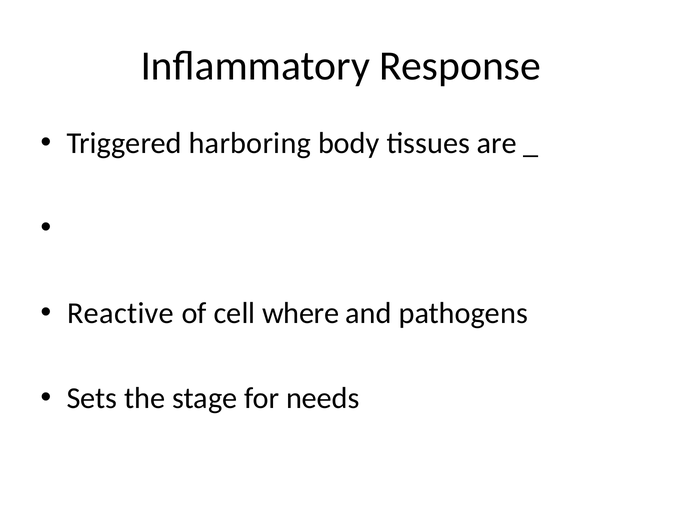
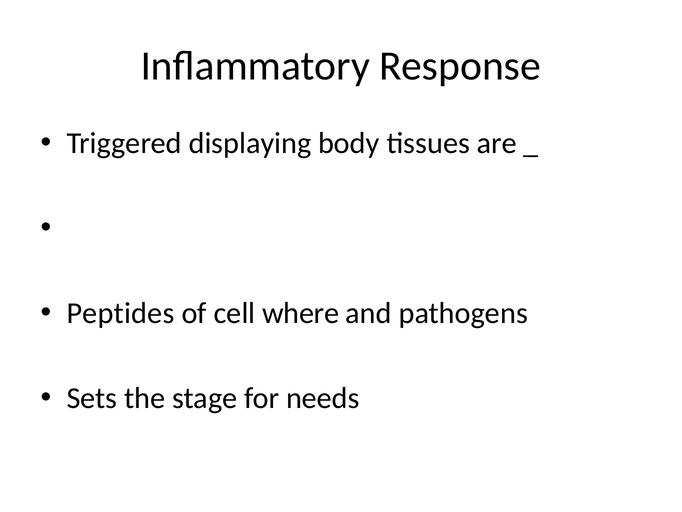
harboring: harboring -> displaying
Reactive: Reactive -> Peptides
